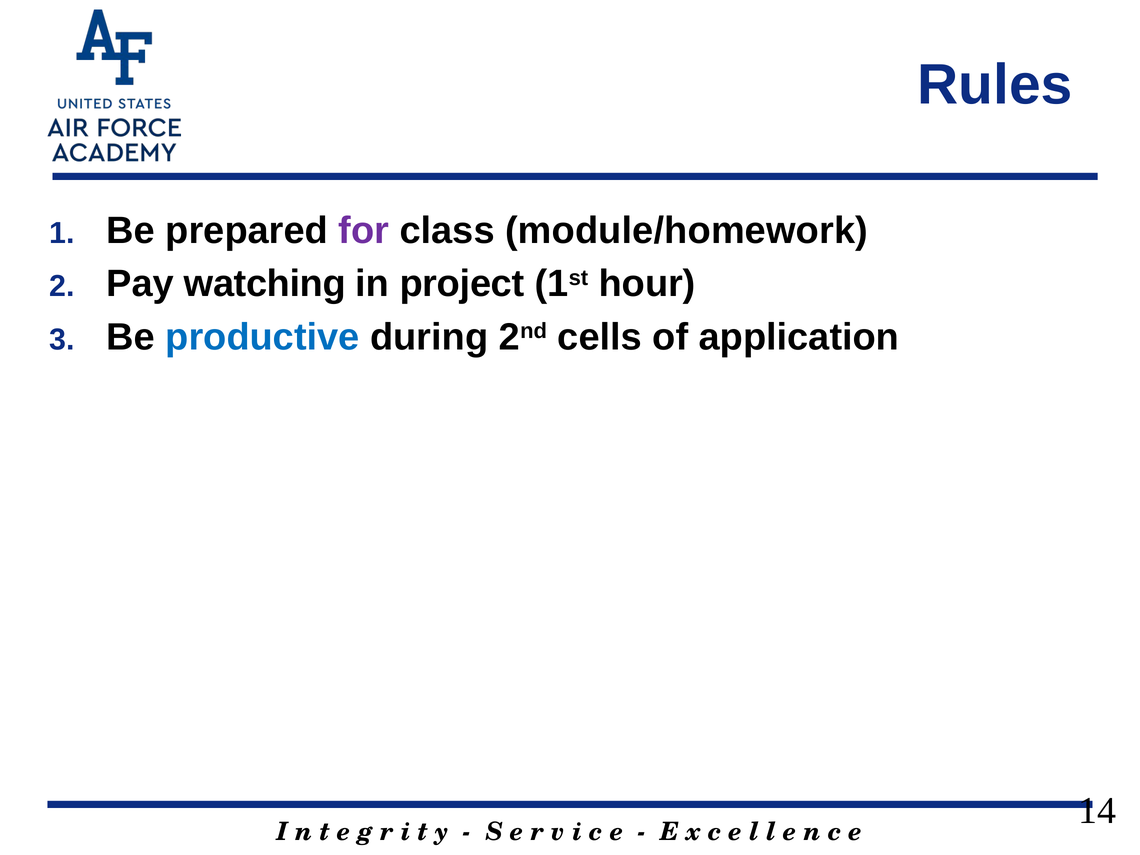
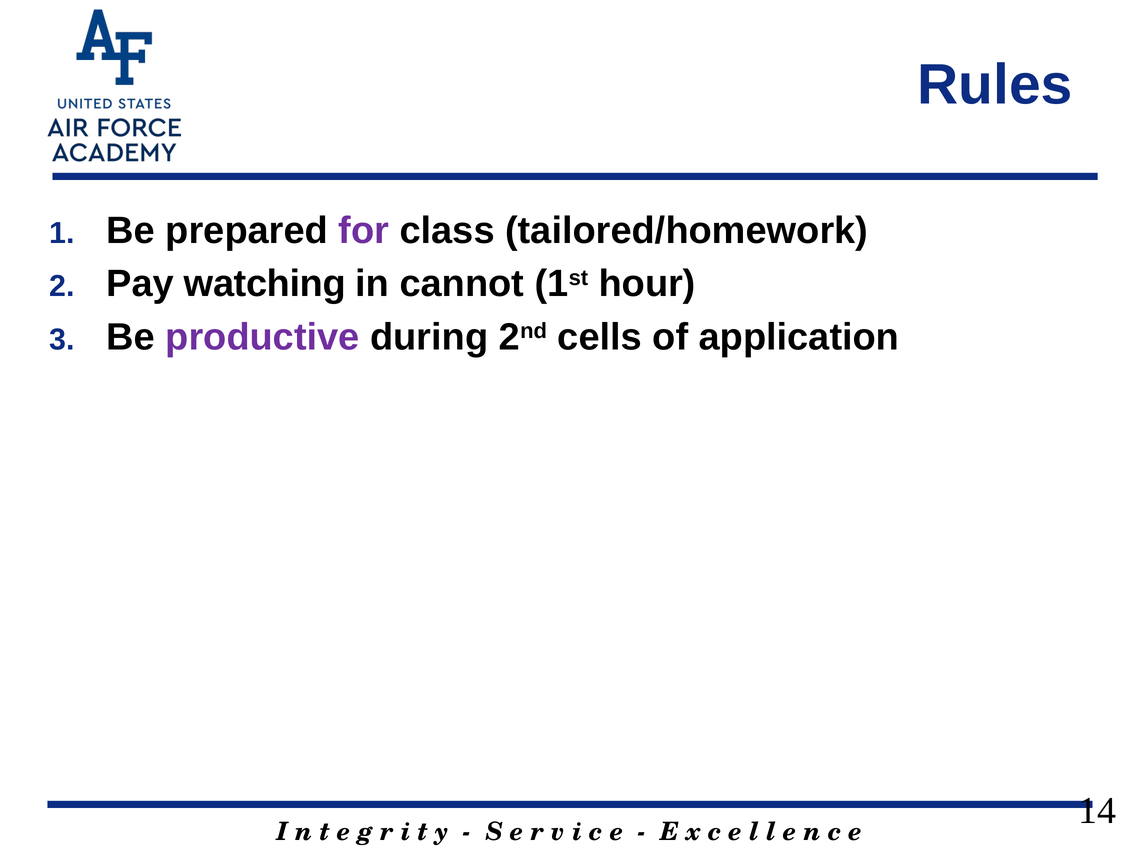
module/homework: module/homework -> tailored/homework
project: project -> cannot
productive colour: blue -> purple
